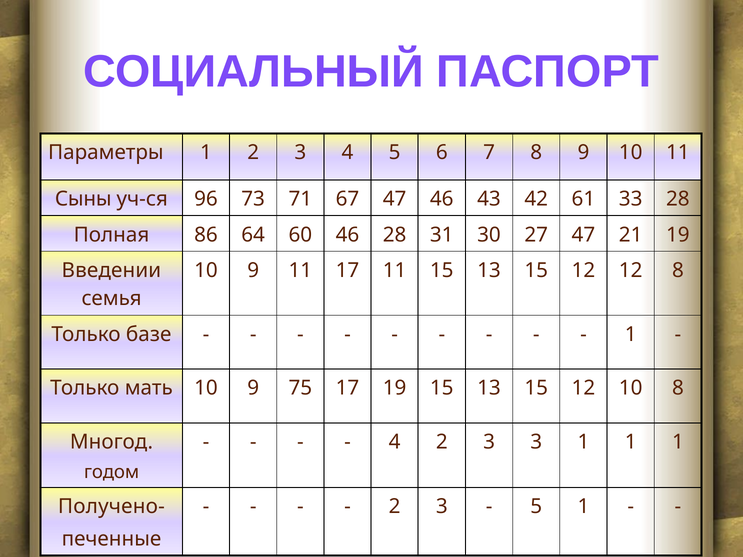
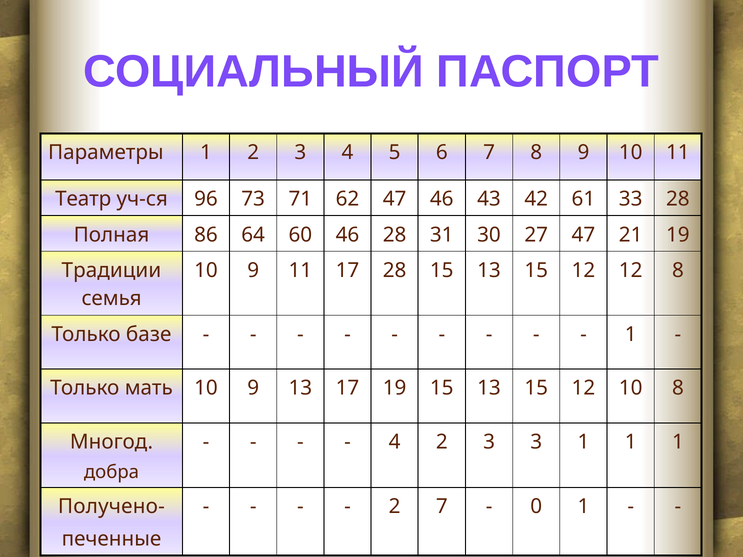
Сыны: Сыны -> Театр
67: 67 -> 62
Введении: Введении -> Традиции
17 11: 11 -> 28
9 75: 75 -> 13
годом: годом -> добра
3 at (442, 507): 3 -> 7
5 at (536, 507): 5 -> 0
